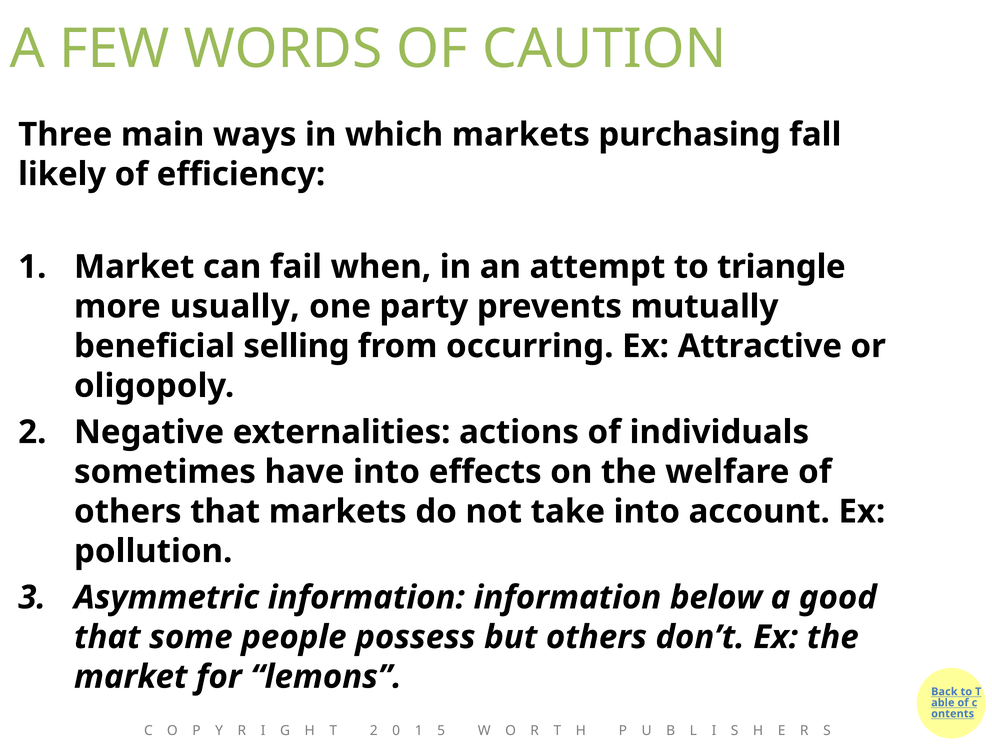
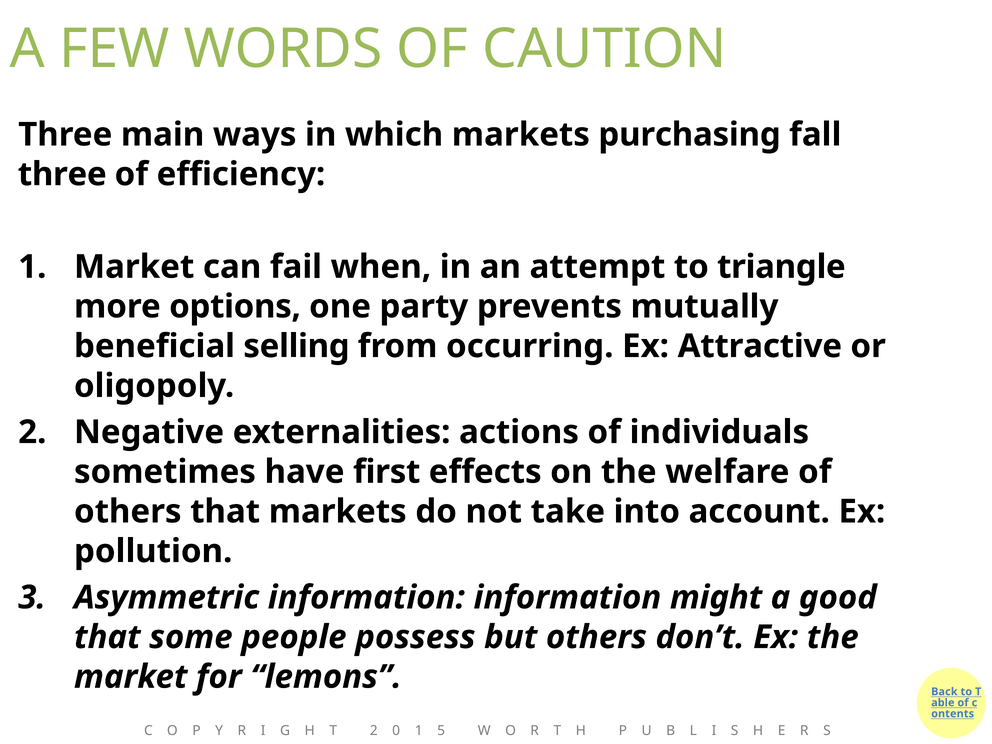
likely at (62, 174): likely -> three
usually: usually -> options
have into: into -> first
below: below -> might
